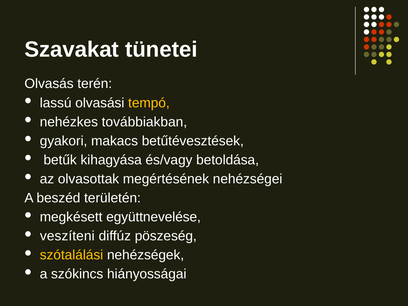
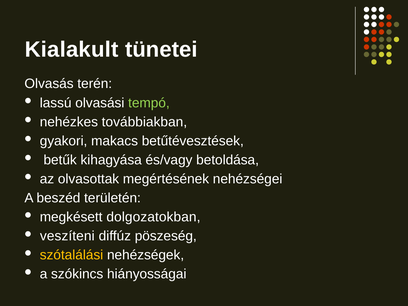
Szavakat: Szavakat -> Kialakult
tempó colour: yellow -> light green
együttnevelése: együttnevelése -> dolgozatokban
